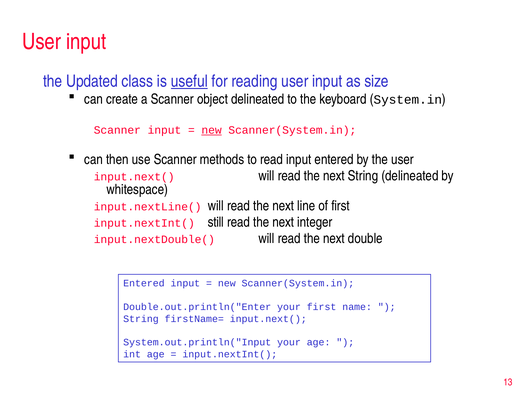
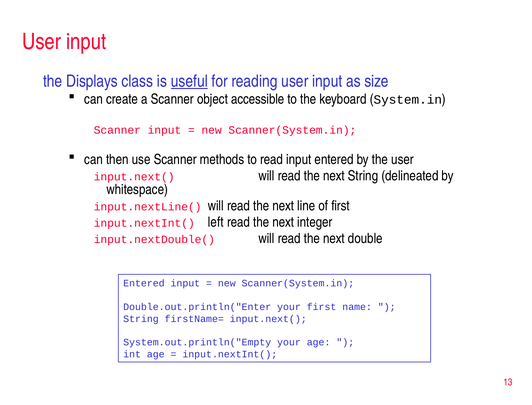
Updated: Updated -> Displays
object delineated: delineated -> accessible
new at (212, 130) underline: present -> none
still: still -> left
System.out.println("Input: System.out.println("Input -> System.out.println("Empty
